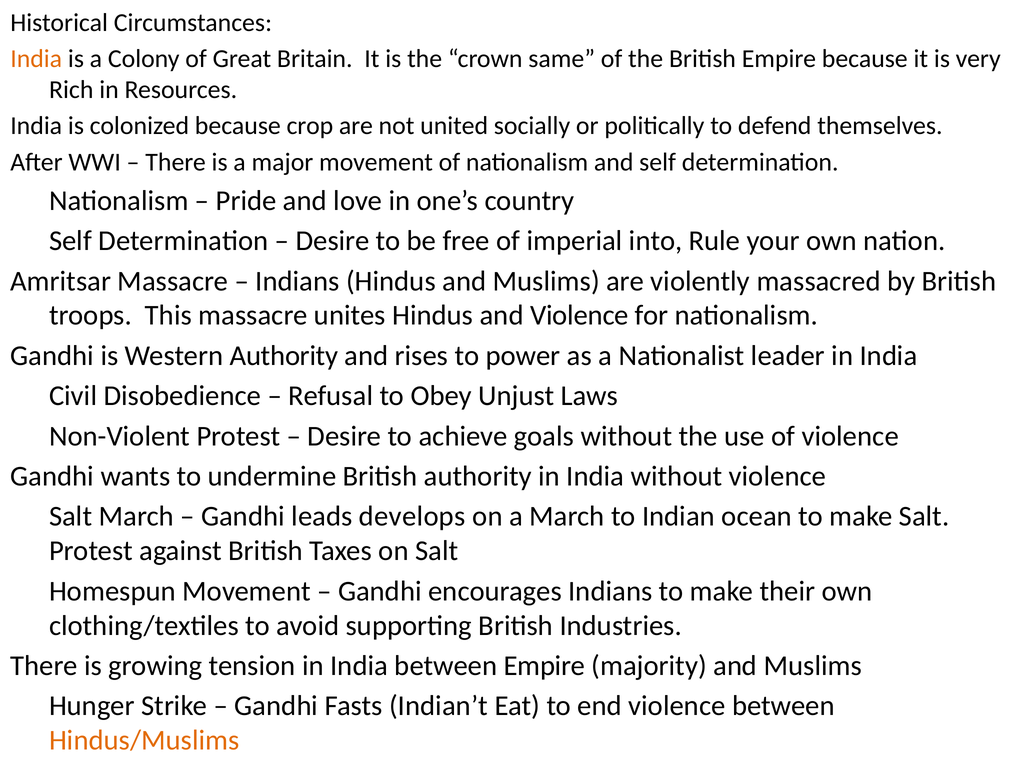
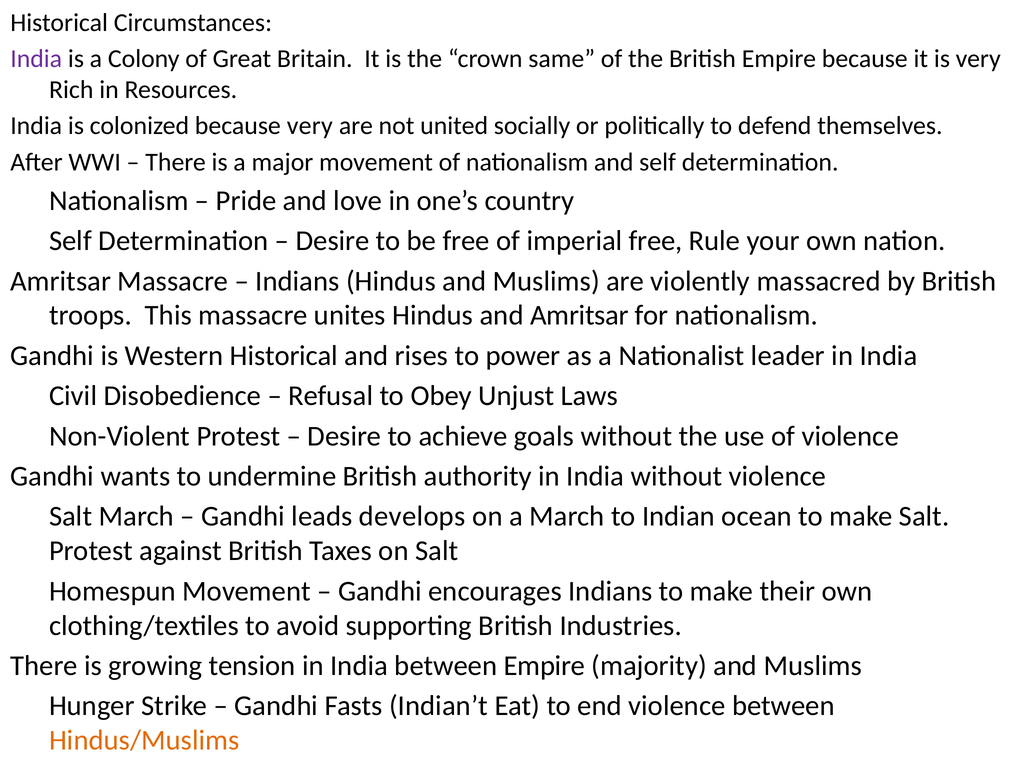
India at (36, 59) colour: orange -> purple
because crop: crop -> very
imperial into: into -> free
and Violence: Violence -> Amritsar
Western Authority: Authority -> Historical
